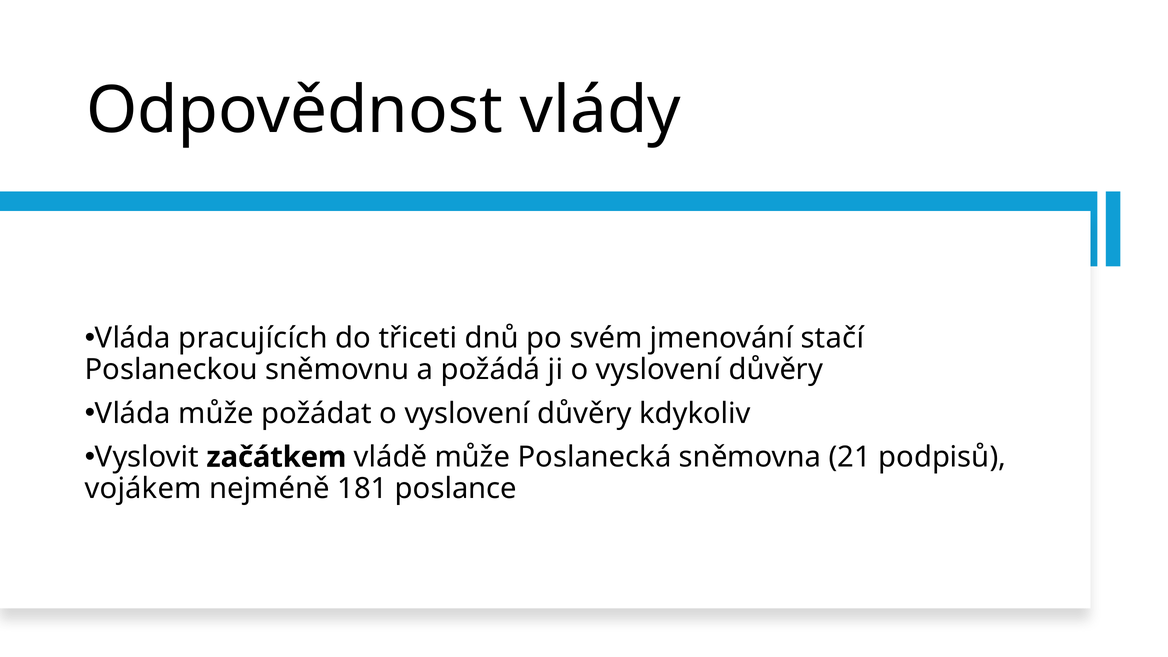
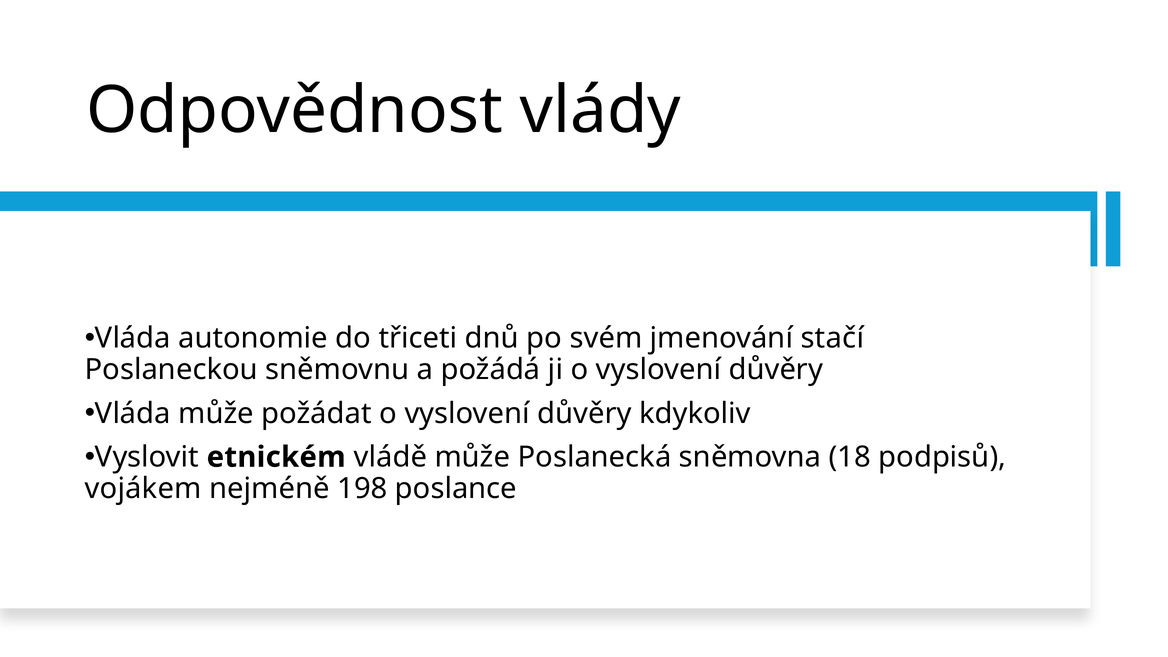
pracujících: pracujících -> autonomie
začátkem: začátkem -> etnickém
21: 21 -> 18
181: 181 -> 198
